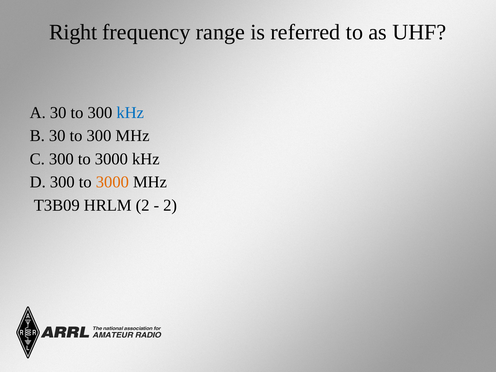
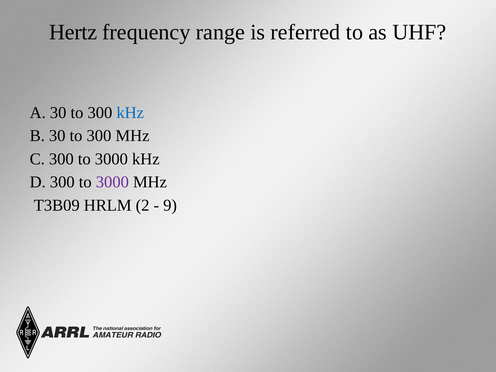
Right: Right -> Hertz
3000 at (112, 182) colour: orange -> purple
2 at (170, 205): 2 -> 9
